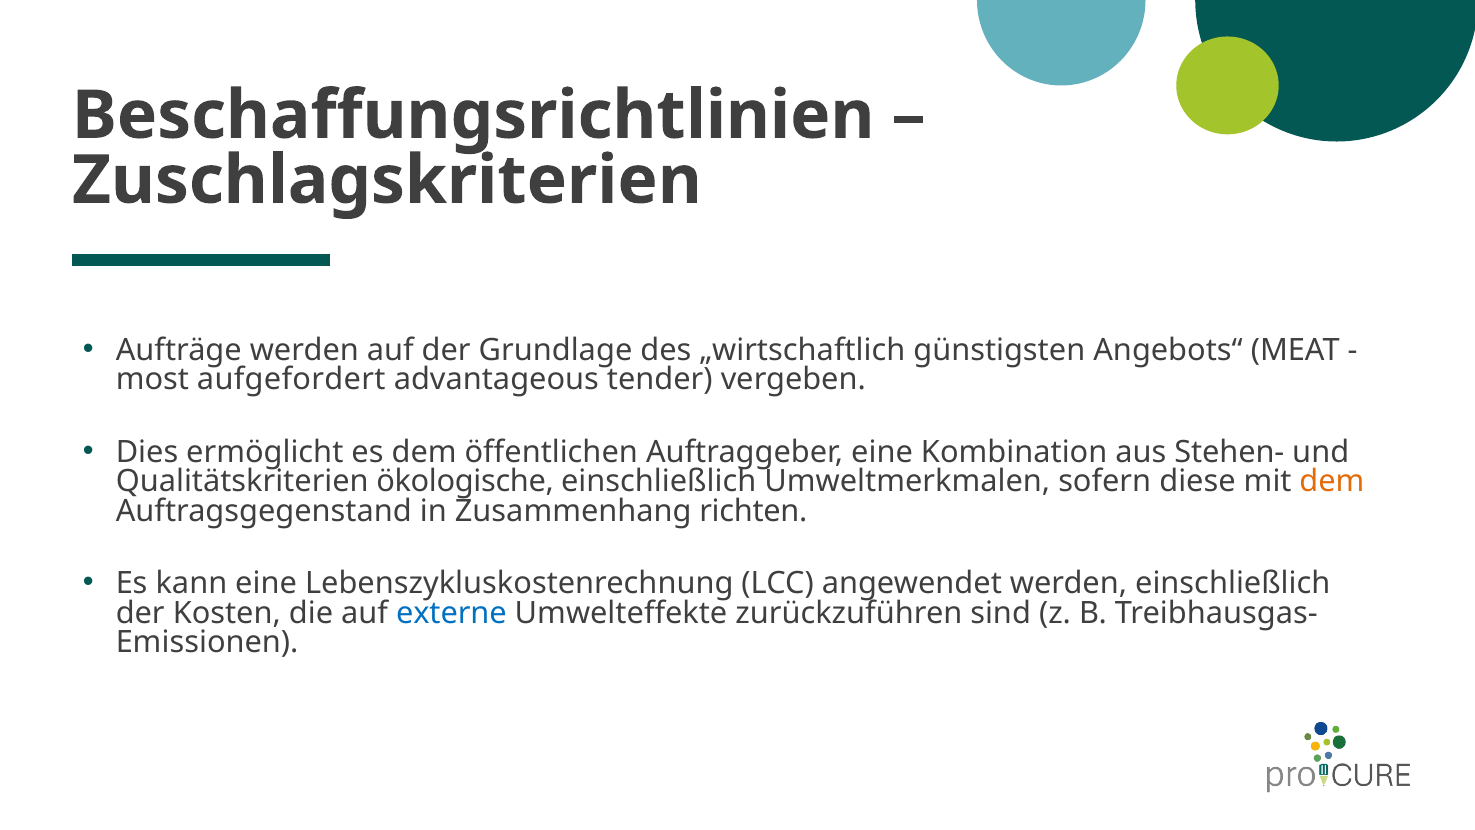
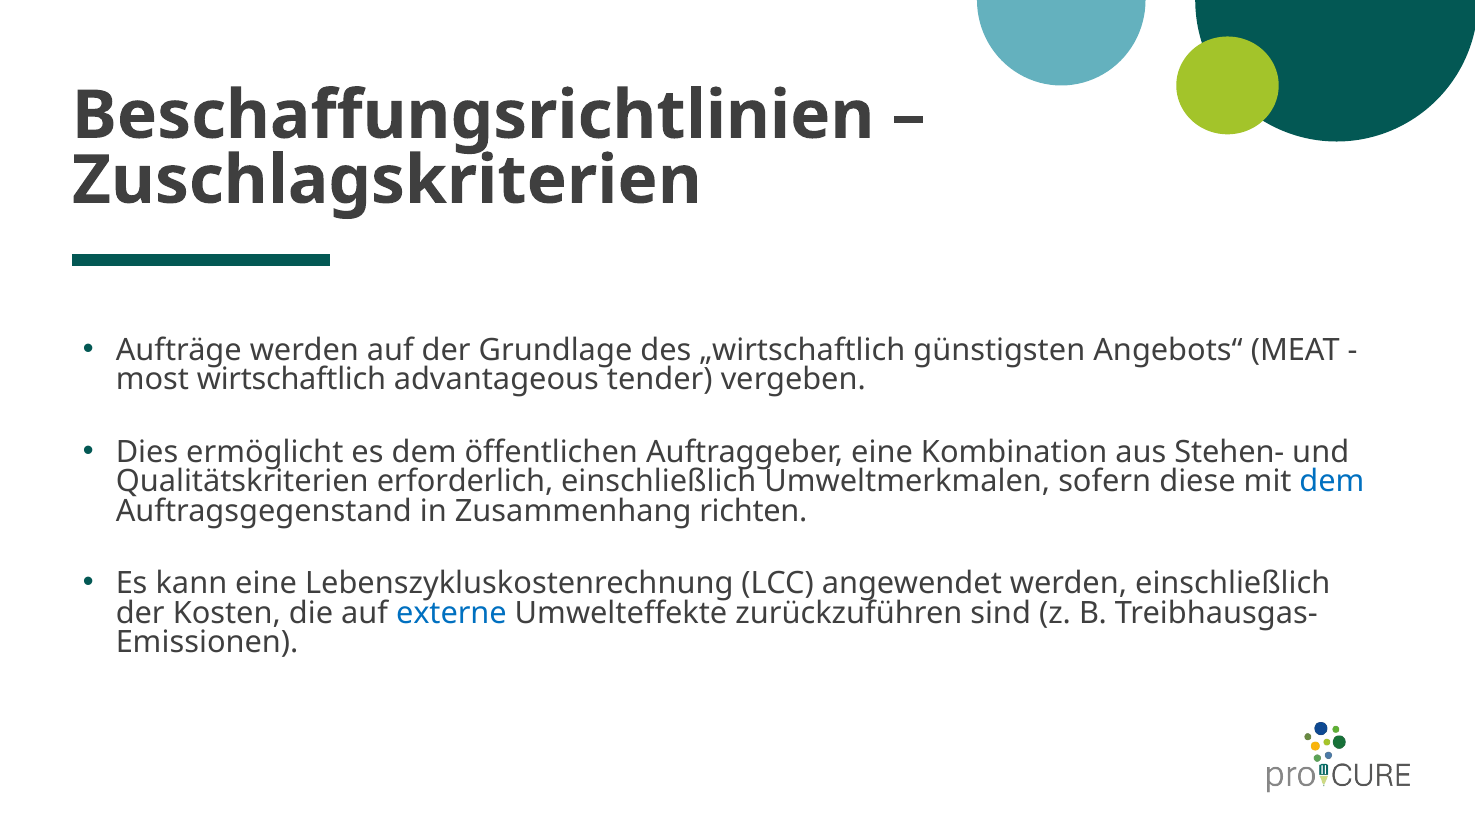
aufgefordert: aufgefordert -> wirtschaftlich
ökologische: ökologische -> erforderlich
dem at (1332, 481) colour: orange -> blue
